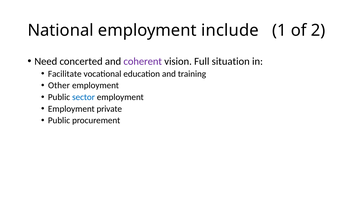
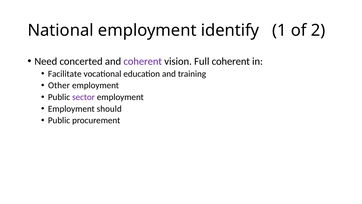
include: include -> identify
Full situation: situation -> coherent
sector colour: blue -> purple
private: private -> should
